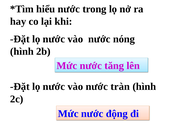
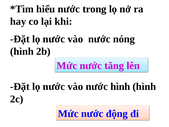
nước tràn: tràn -> hình
